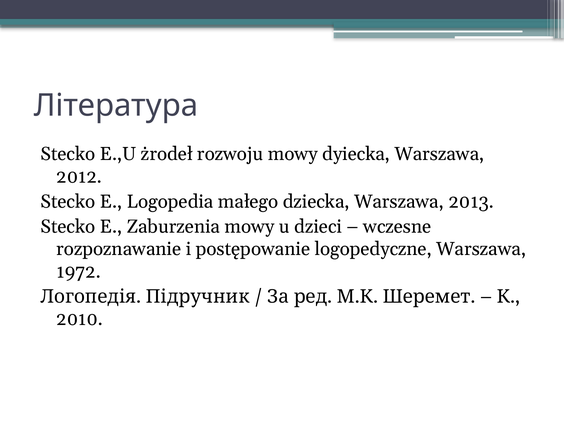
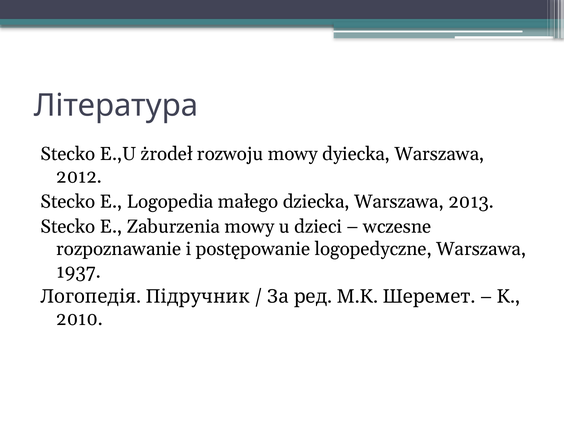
1972: 1972 -> 1937
